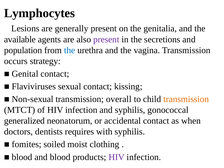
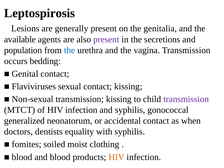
Lymphocytes: Lymphocytes -> Leptospirosis
strategy: strategy -> bedding
transmission overall: overall -> kissing
transmission at (186, 99) colour: orange -> purple
requires: requires -> equality
HIV at (117, 157) colour: purple -> orange
